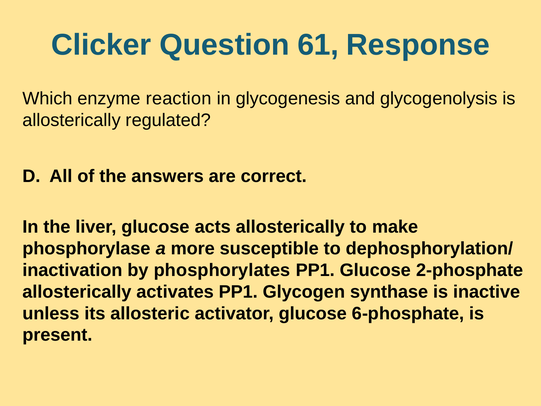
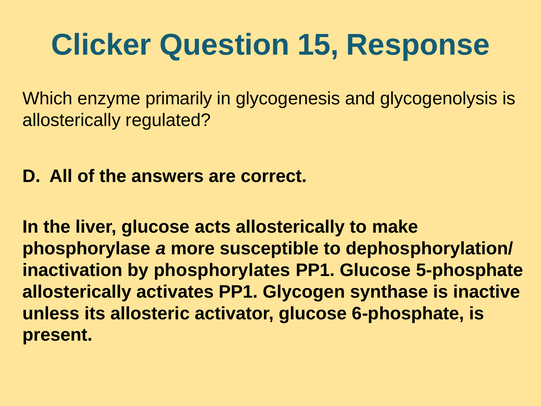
61: 61 -> 15
reaction: reaction -> primarily
2-phosphate: 2-phosphate -> 5-phosphate
